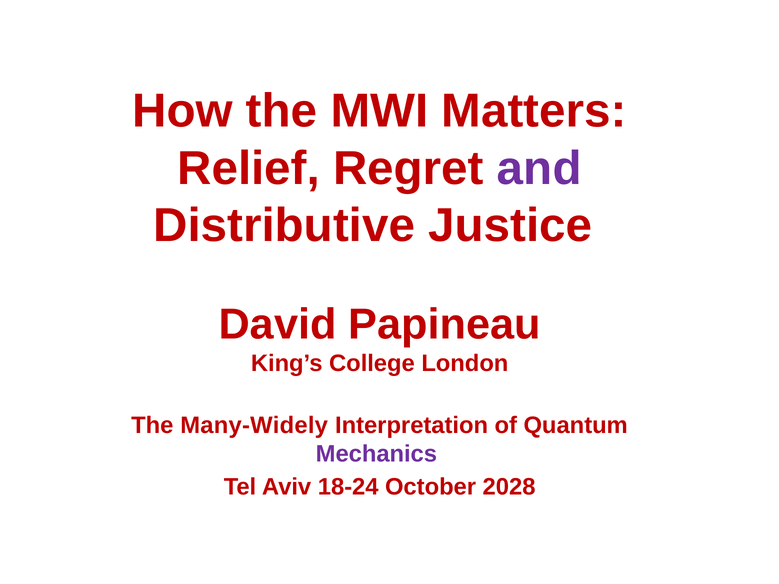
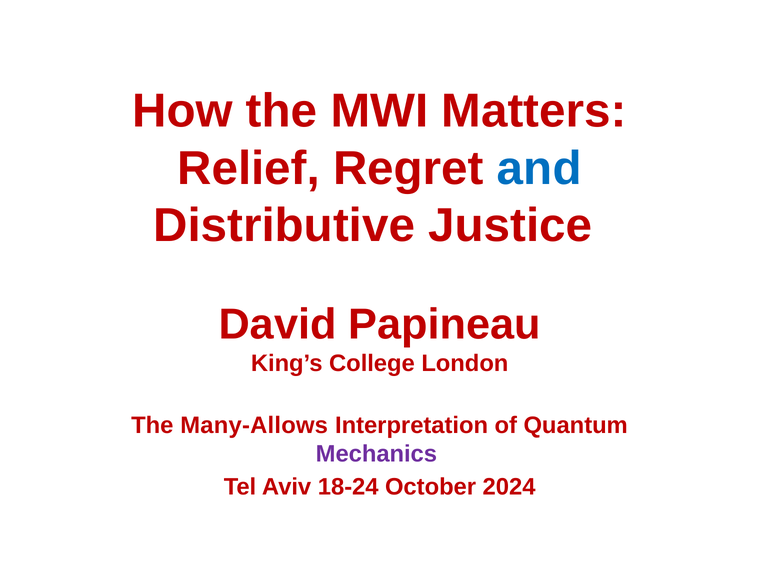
and colour: purple -> blue
Many-Widely: Many-Widely -> Many-Allows
2028: 2028 -> 2024
